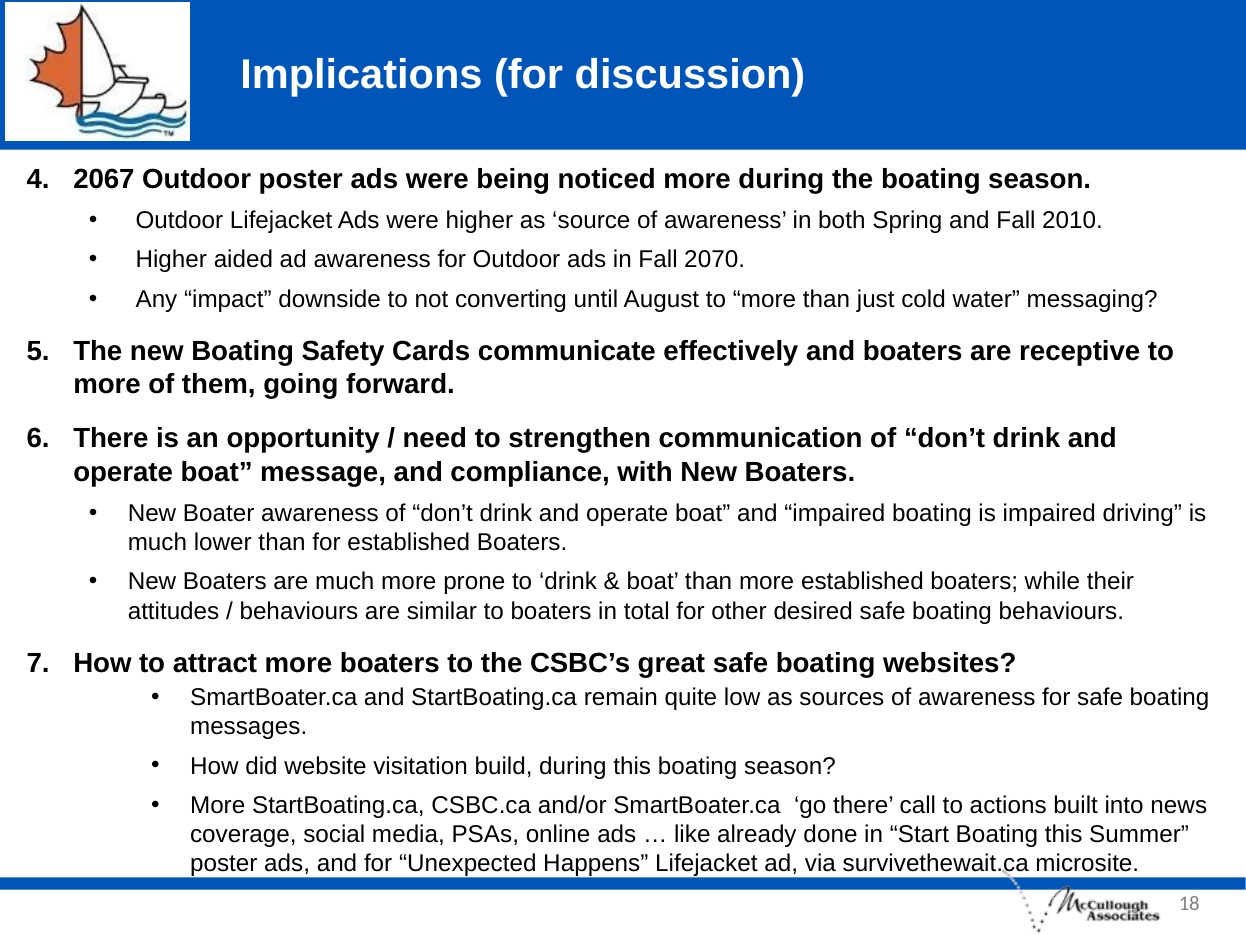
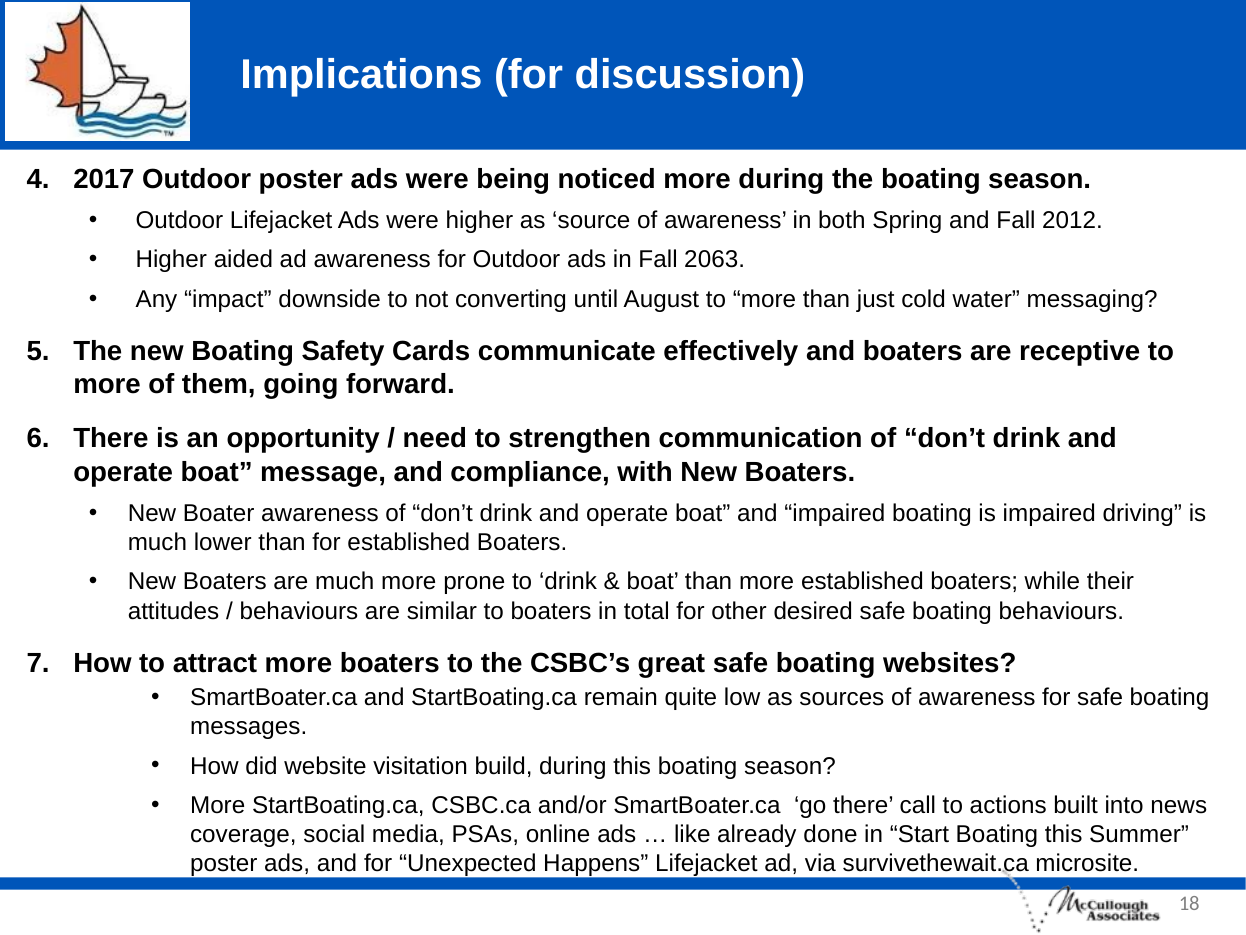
2067: 2067 -> 2017
2010: 2010 -> 2012
2070: 2070 -> 2063
